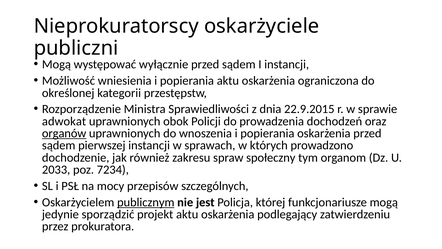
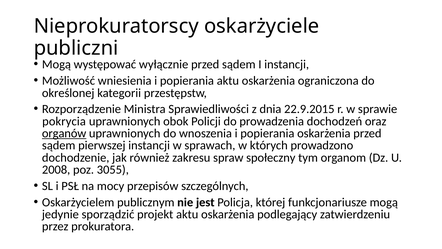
adwokat: adwokat -> pokrycia
2033: 2033 -> 2008
7234: 7234 -> 3055
publicznym underline: present -> none
